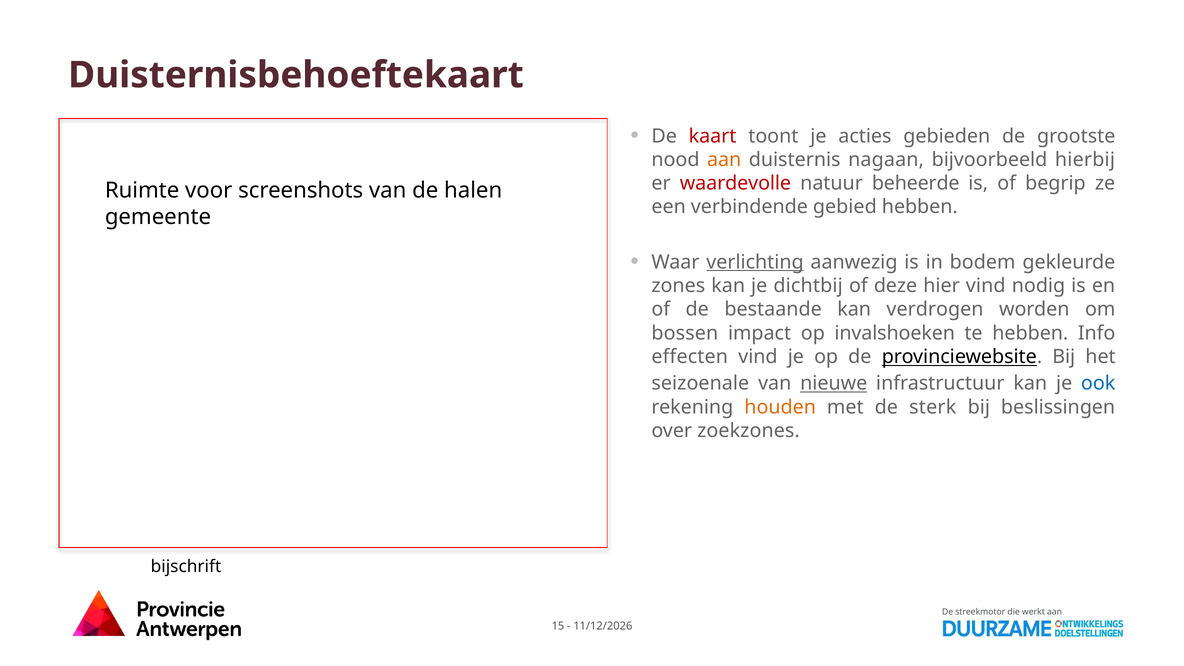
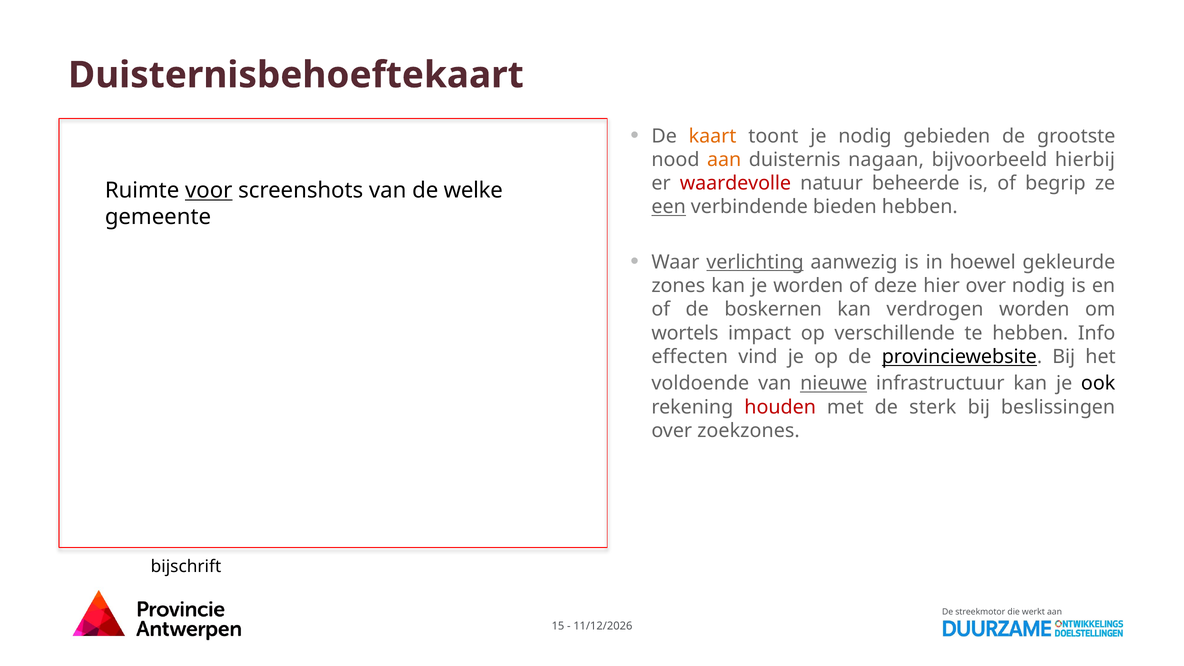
kaart colour: red -> orange
je acties: acties -> nodig
voor underline: none -> present
halen: halen -> welke
een underline: none -> present
gebied: gebied -> bieden
bodem: bodem -> hoewel
je dichtbij: dichtbij -> worden
hier vind: vind -> over
bestaande: bestaande -> boskernen
bossen: bossen -> wortels
invalshoeken: invalshoeken -> verschillende
seizoenale: seizoenale -> voldoende
ook colour: blue -> black
houden colour: orange -> red
